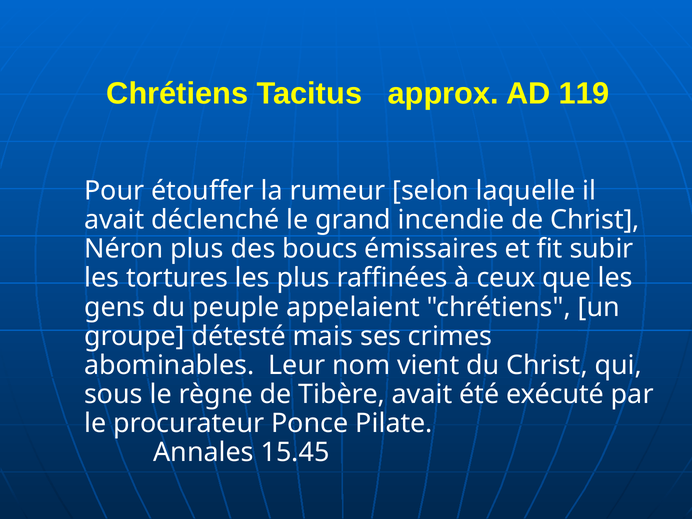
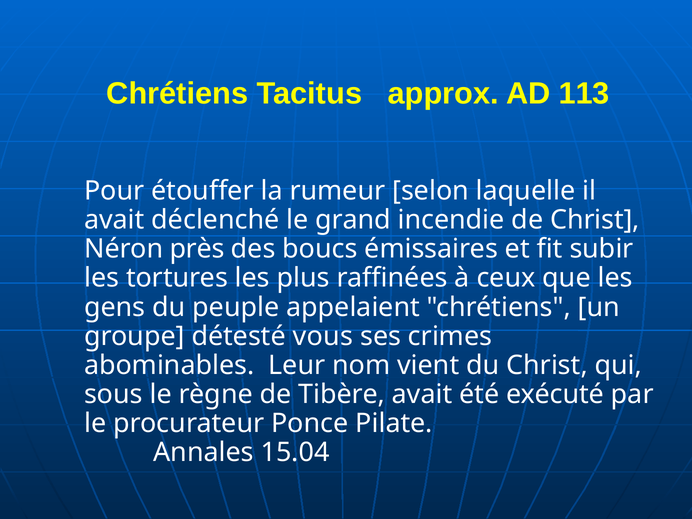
119: 119 -> 113
Néron plus: plus -> près
mais: mais -> vous
15.45: 15.45 -> 15.04
